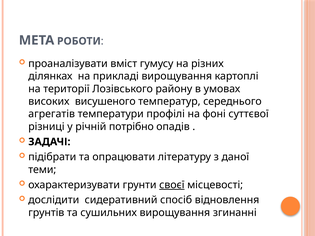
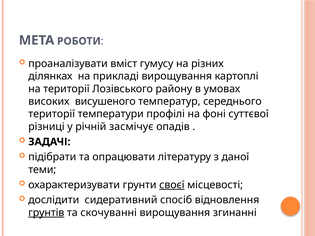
агрегатів at (52, 114): агрегатів -> території
потрібно: потрібно -> засмічує
грунтів underline: none -> present
сушильних: сушильних -> скочуванні
